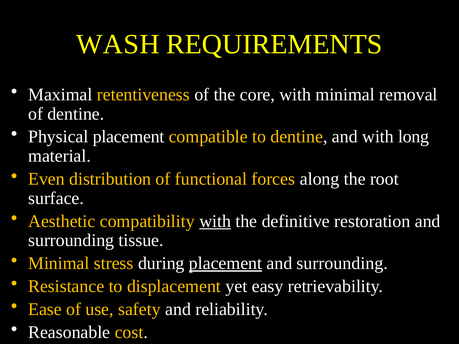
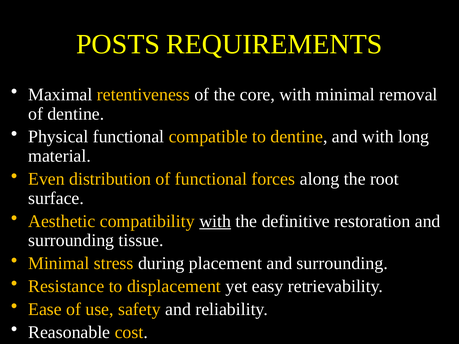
WASH: WASH -> POSTS
Physical placement: placement -> functional
placement at (226, 264) underline: present -> none
